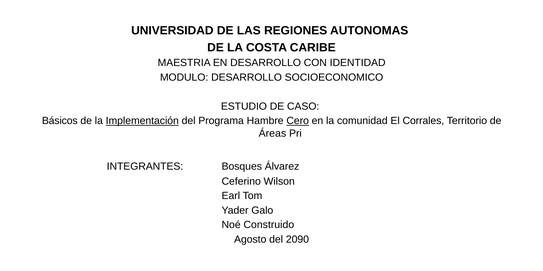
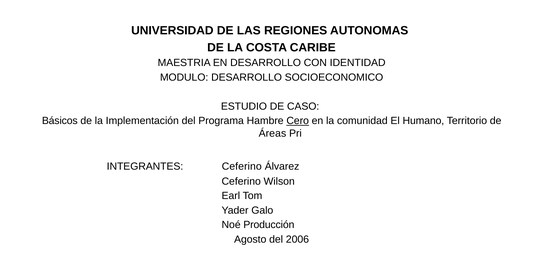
Implementación underline: present -> none
Corrales: Corrales -> Humano
INTEGRANTES Bosques: Bosques -> Ceferino
Construido: Construido -> Producción
2090: 2090 -> 2006
